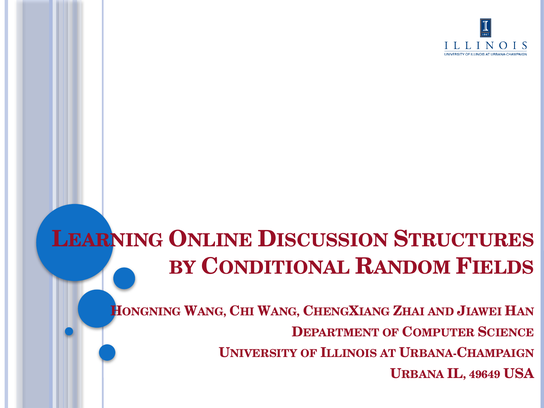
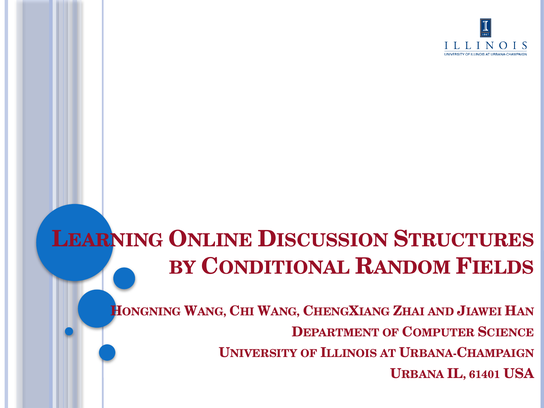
49649: 49649 -> 61401
